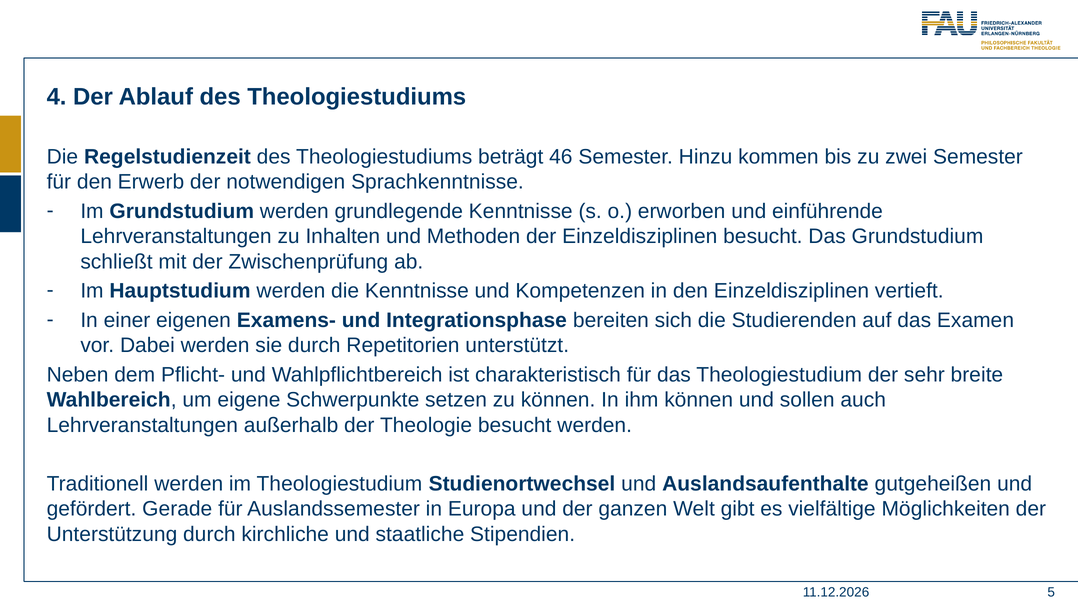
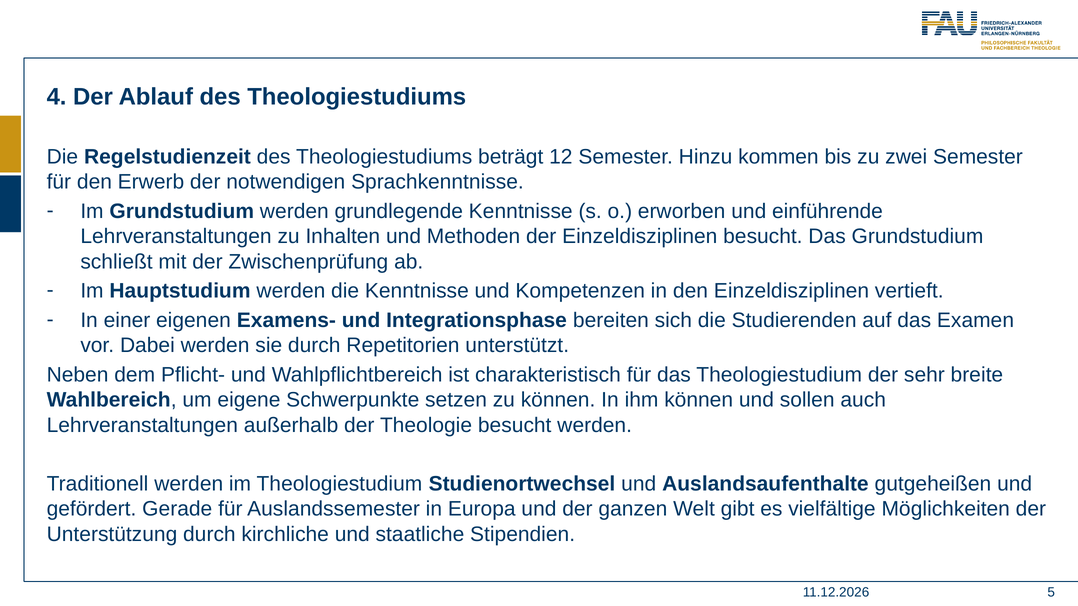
46: 46 -> 12
